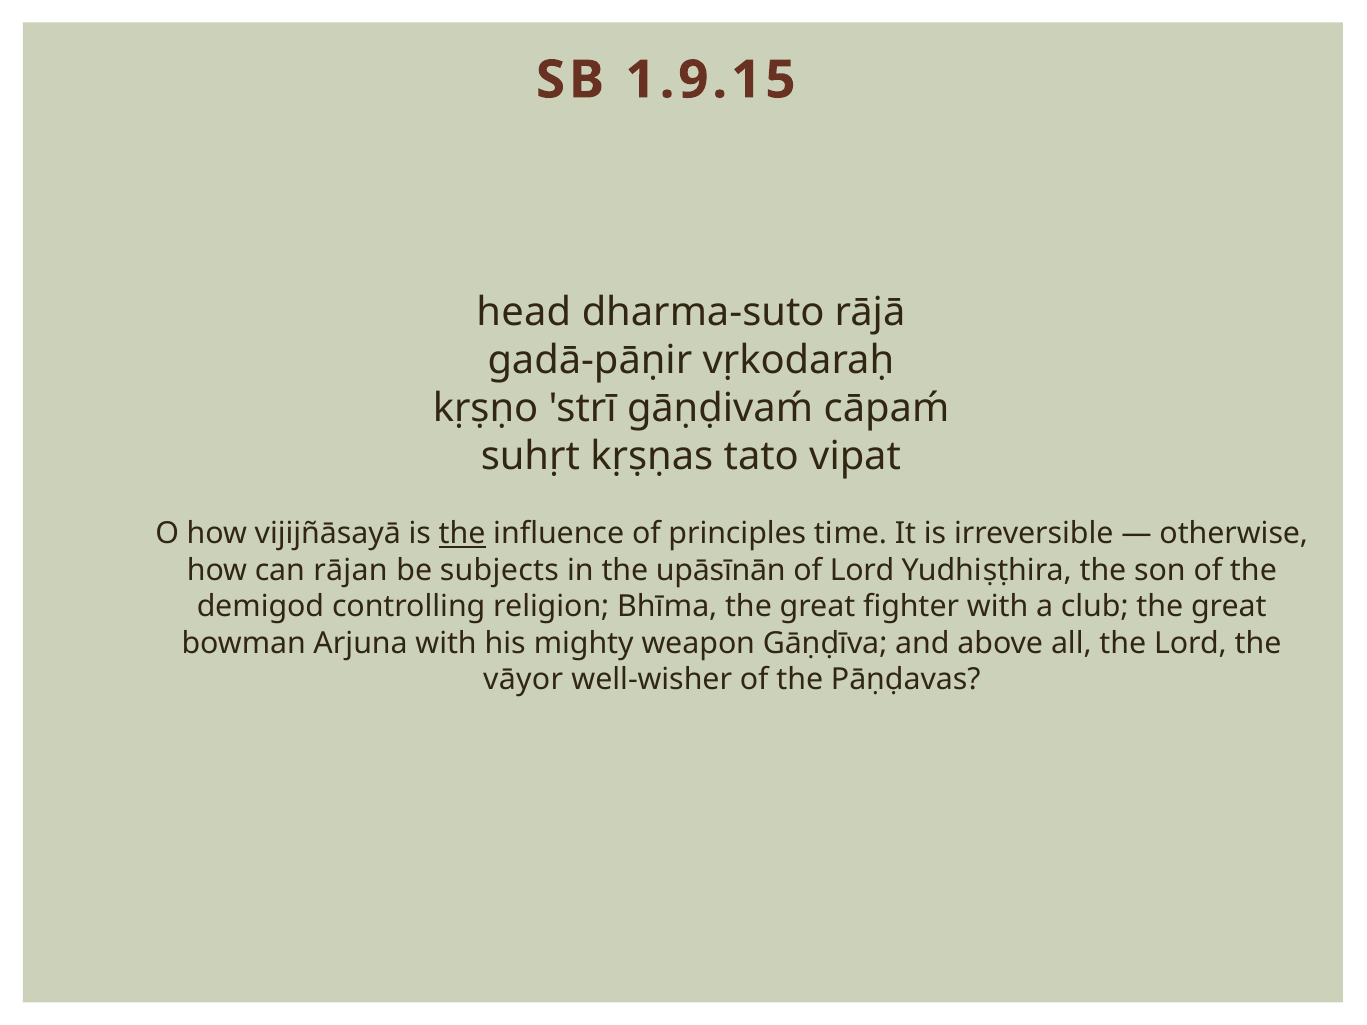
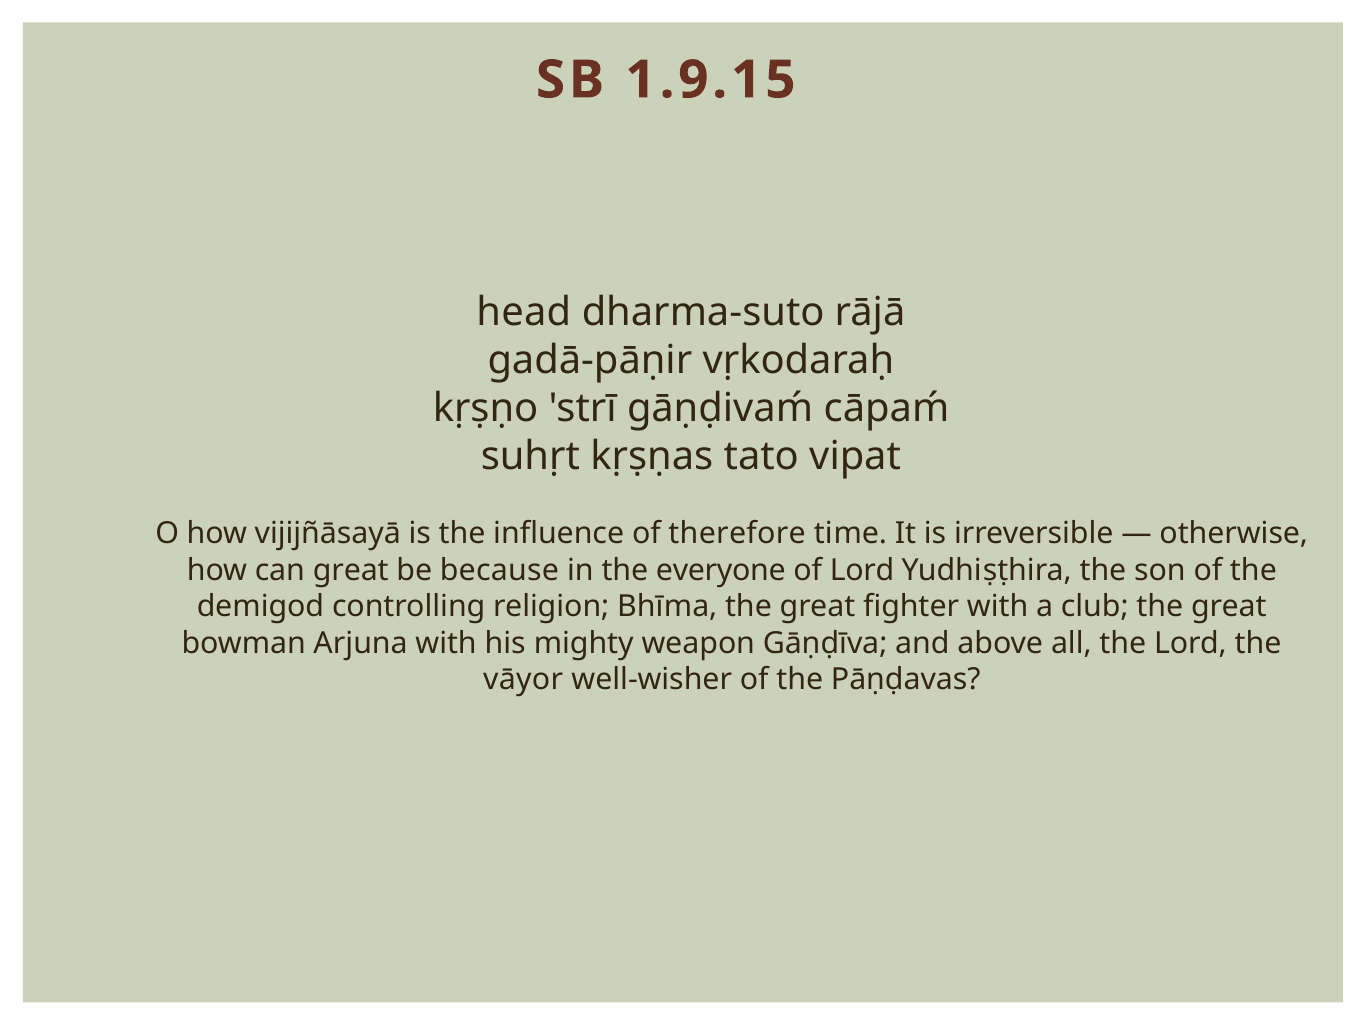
the at (462, 534) underline: present -> none
principles: principles -> therefore
can rājan: rājan -> great
subjects: subjects -> because
upāsīnān: upāsīnān -> everyone
